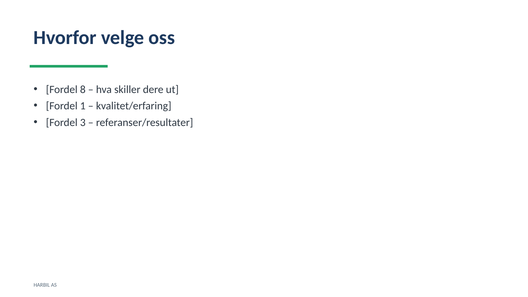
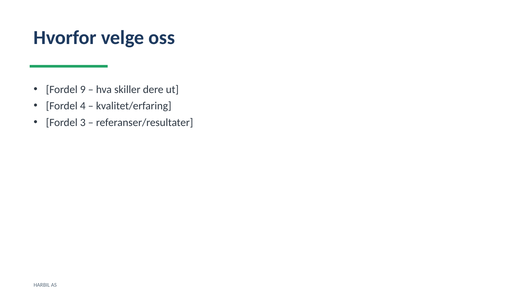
8: 8 -> 9
1: 1 -> 4
